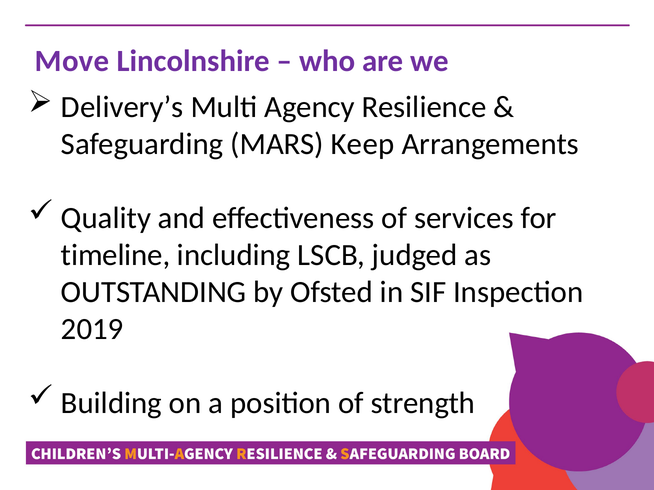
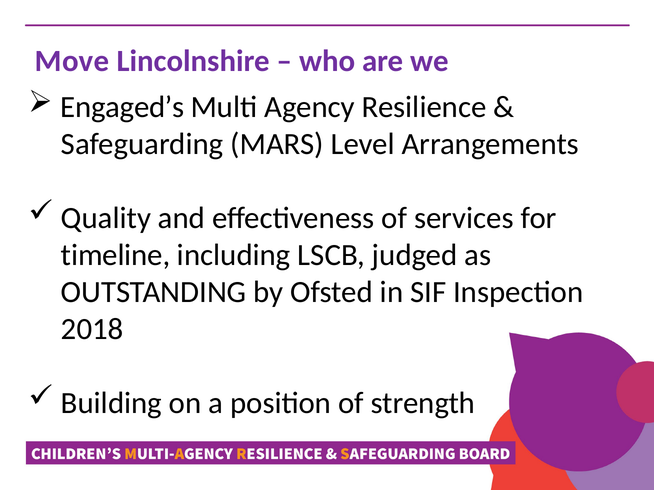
Delivery’s: Delivery’s -> Engaged’s
Keep: Keep -> Level
2019: 2019 -> 2018
